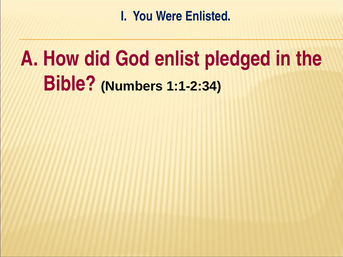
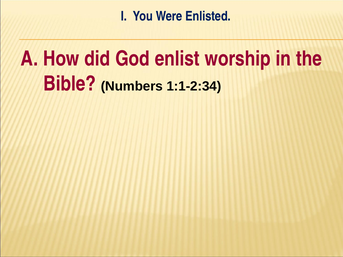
pledged: pledged -> worship
